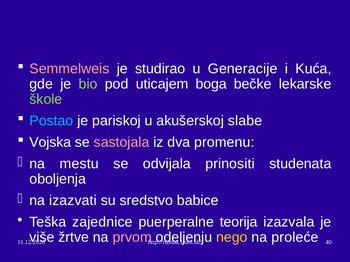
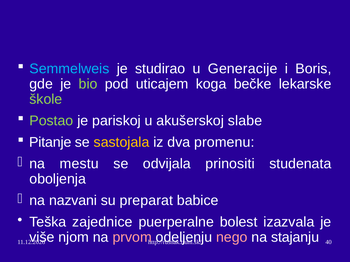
Semmelweis colour: pink -> light blue
Kuća: Kuća -> Boris
boga: boga -> koga
Postao colour: light blue -> light green
Vojska: Vojska -> Pitanje
sastojala colour: pink -> yellow
izazvati: izazvati -> nazvani
sredstvo: sredstvo -> preparat
teorija: teorija -> bolest
žrtve: žrtve -> njom
nego colour: yellow -> pink
proleće: proleće -> stajanju
